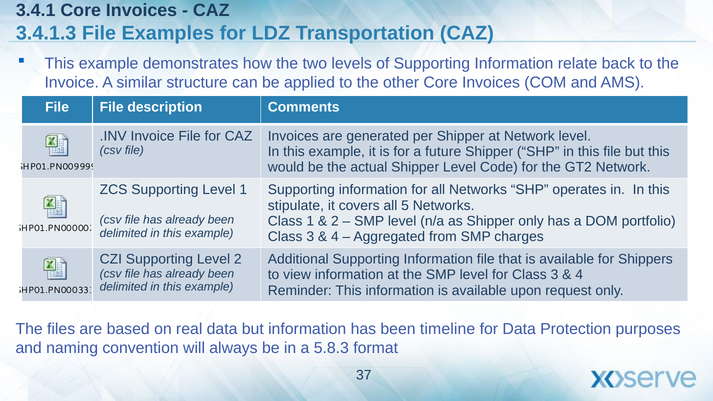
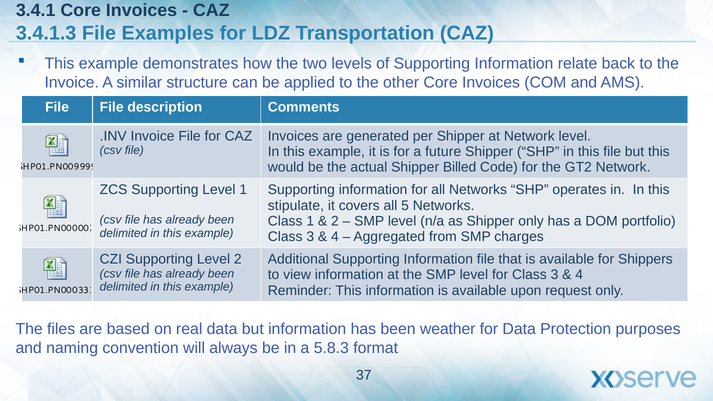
Shipper Level: Level -> Billed
timeline: timeline -> weather
